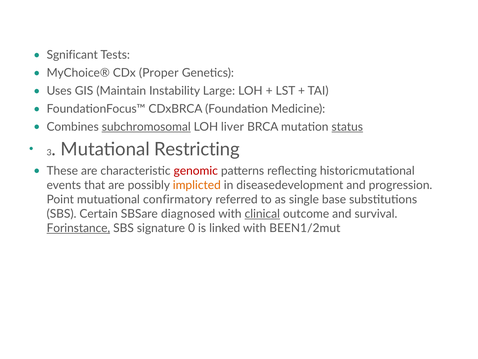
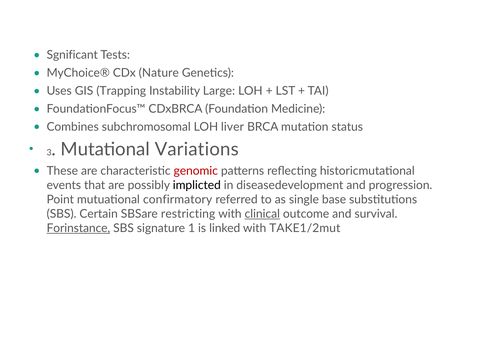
Proper: Proper -> Nature
Maintain: Maintain -> Trapping
subchromosomal underline: present -> none
status underline: present -> none
Restricting: Restricting -> Variations
implicted colour: orange -> black
diagnosed: diagnosed -> restricting
0: 0 -> 1
BEEN1/2mut: BEEN1/2mut -> TAKE1/2mut
